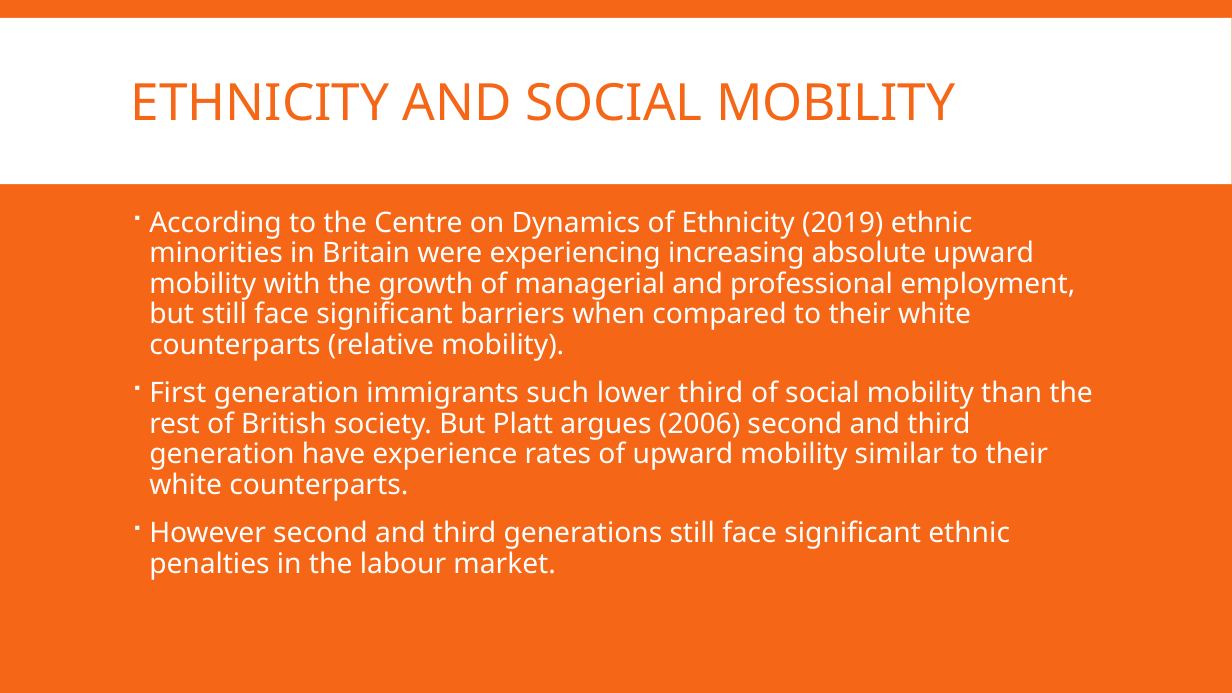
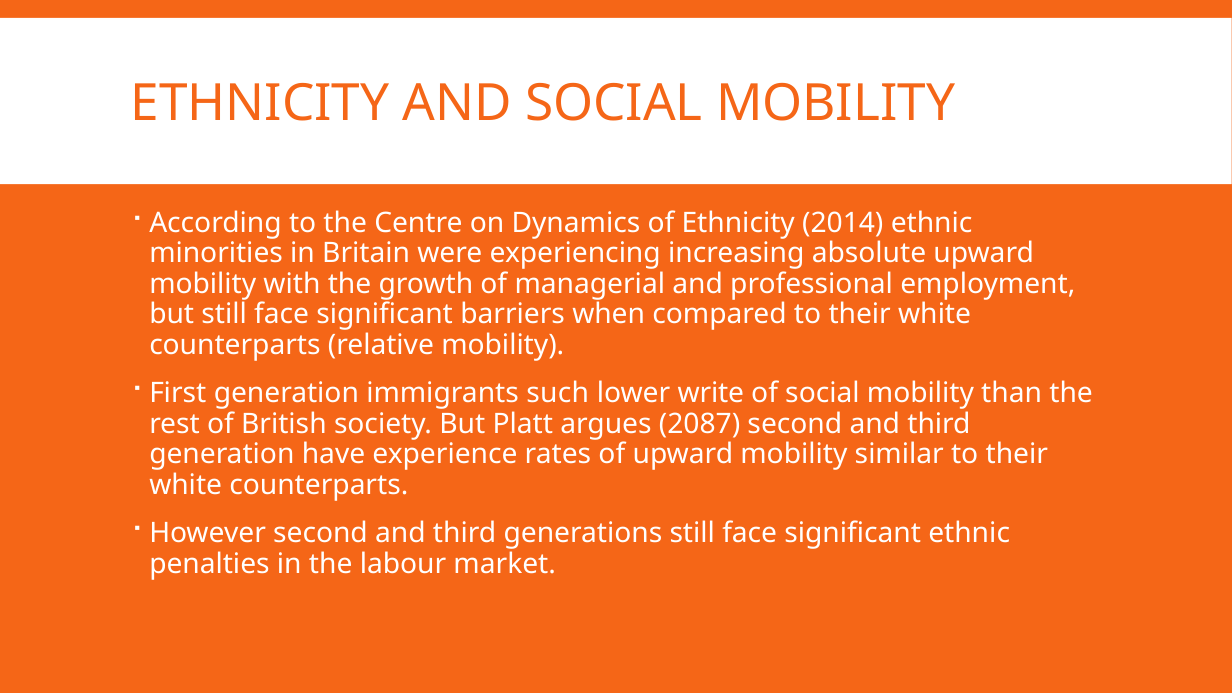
2019: 2019 -> 2014
lower third: third -> write
2006: 2006 -> 2087
